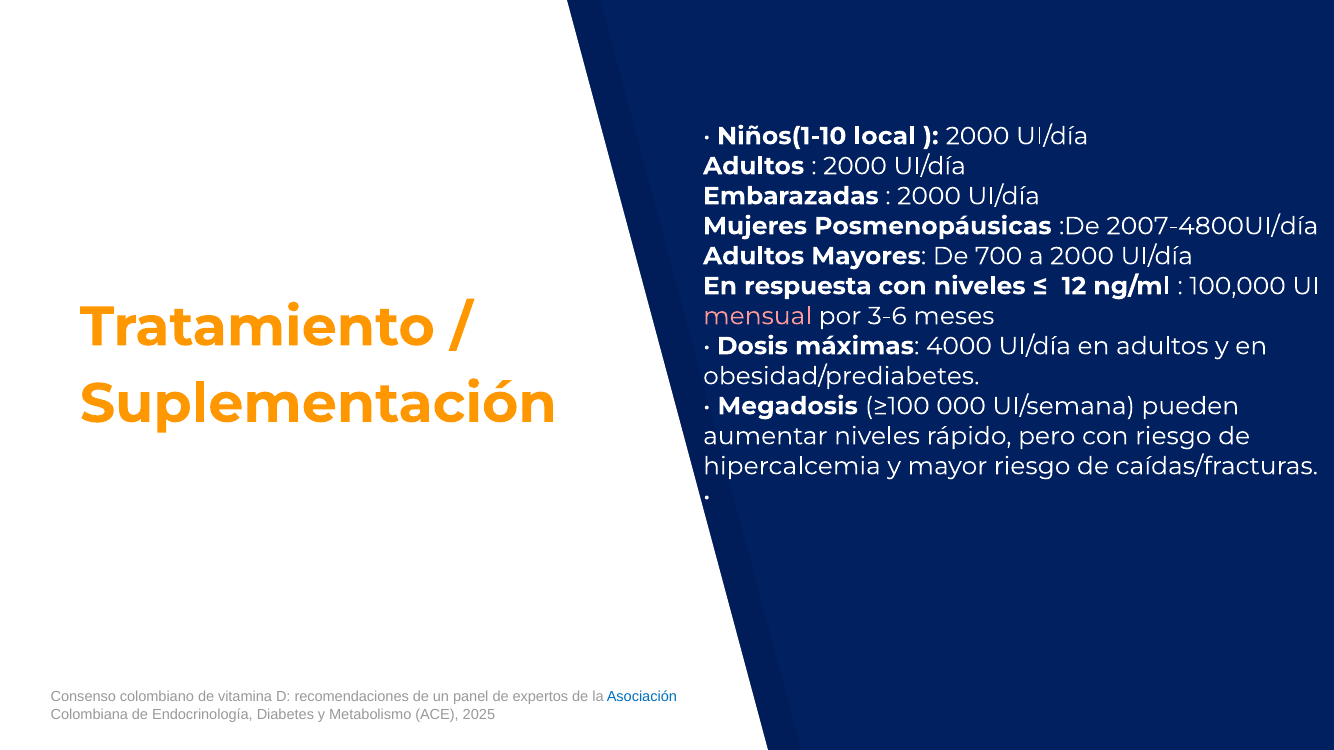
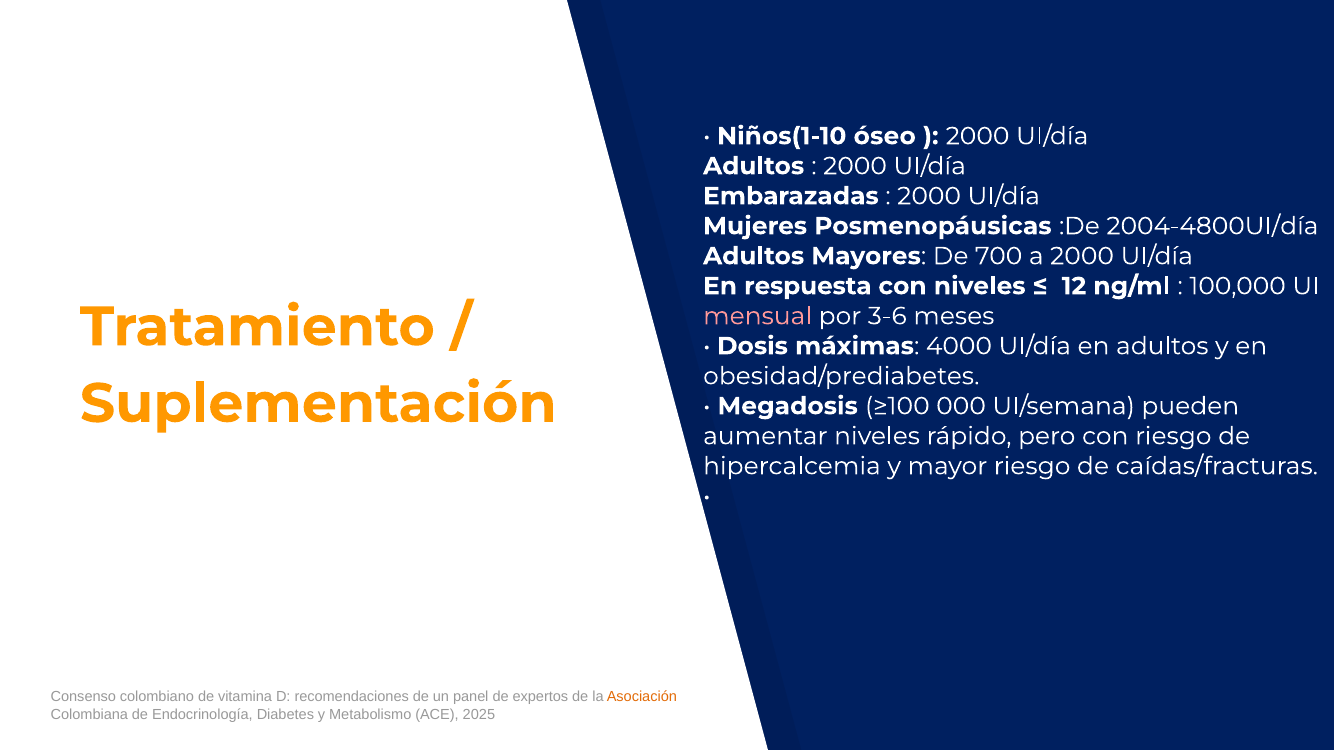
local: local -> óseo
2007-4800UI/día: 2007-4800UI/día -> 2004-4800UI/día
Asociación colour: blue -> orange
